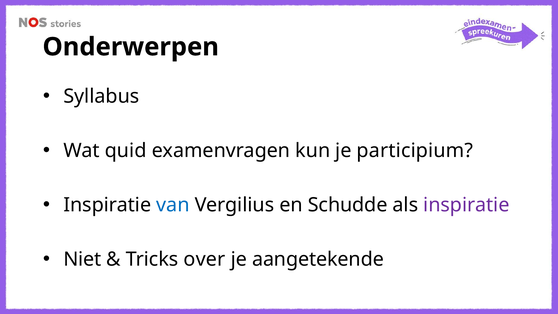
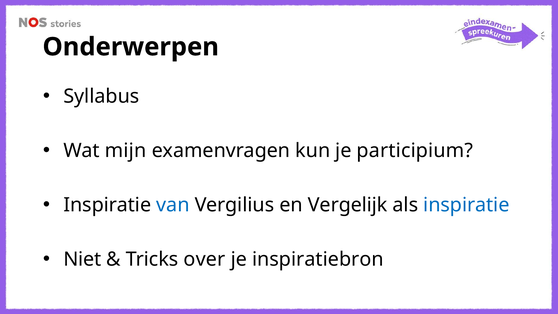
quid: quid -> mijn
Schudde: Schudde -> Vergelijk
inspiratie at (466, 205) colour: purple -> blue
aangetekende: aangetekende -> inspiratiebron
